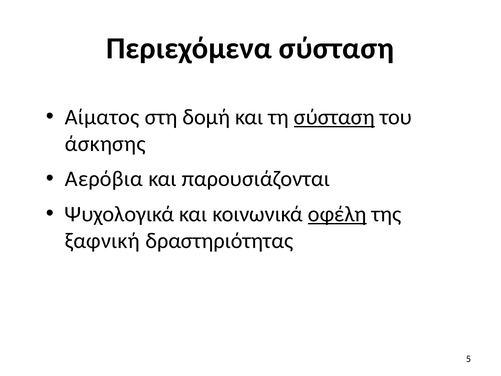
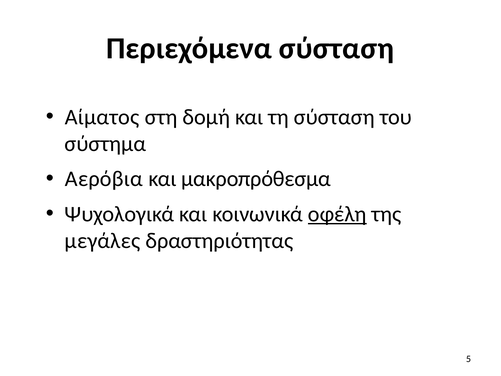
σύσταση at (334, 117) underline: present -> none
άσκησης: άσκησης -> σύστημα
παρουσιάζονται: παρουσιάζονται -> μακροπρόθεσμα
ξαφνική: ξαφνική -> μεγάλες
